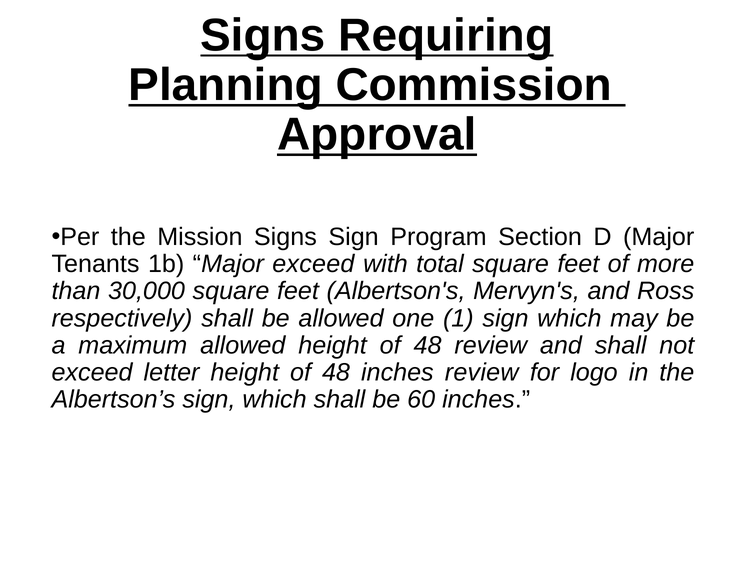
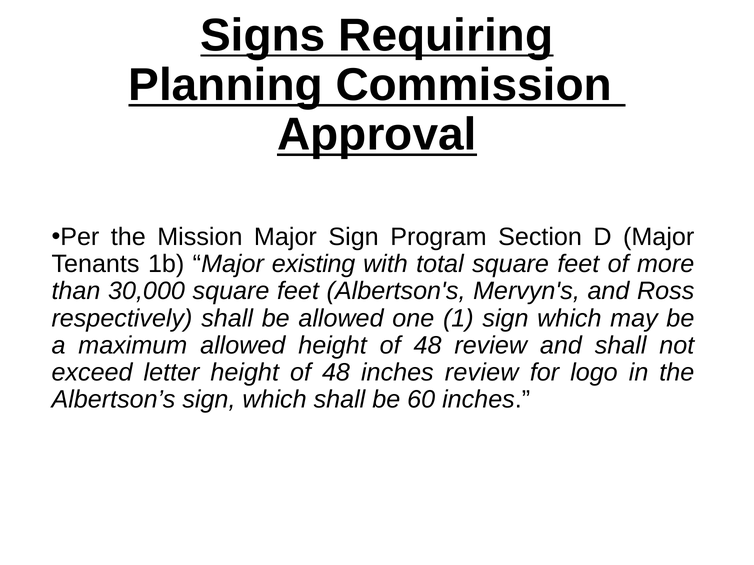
Mission Signs: Signs -> Major
Major exceed: exceed -> existing
